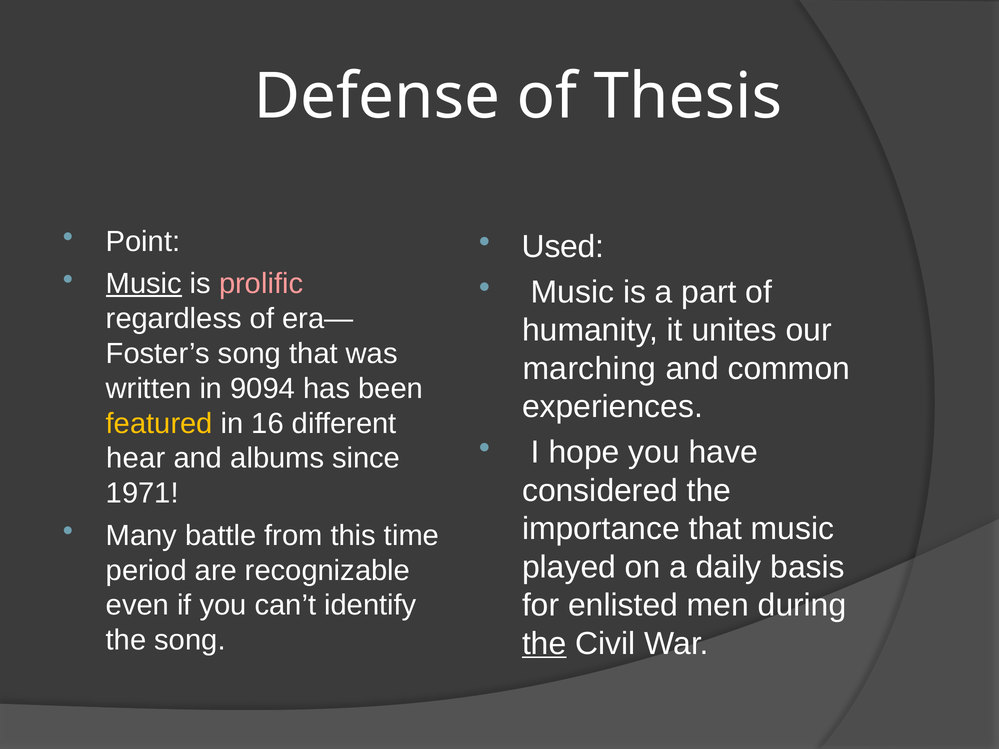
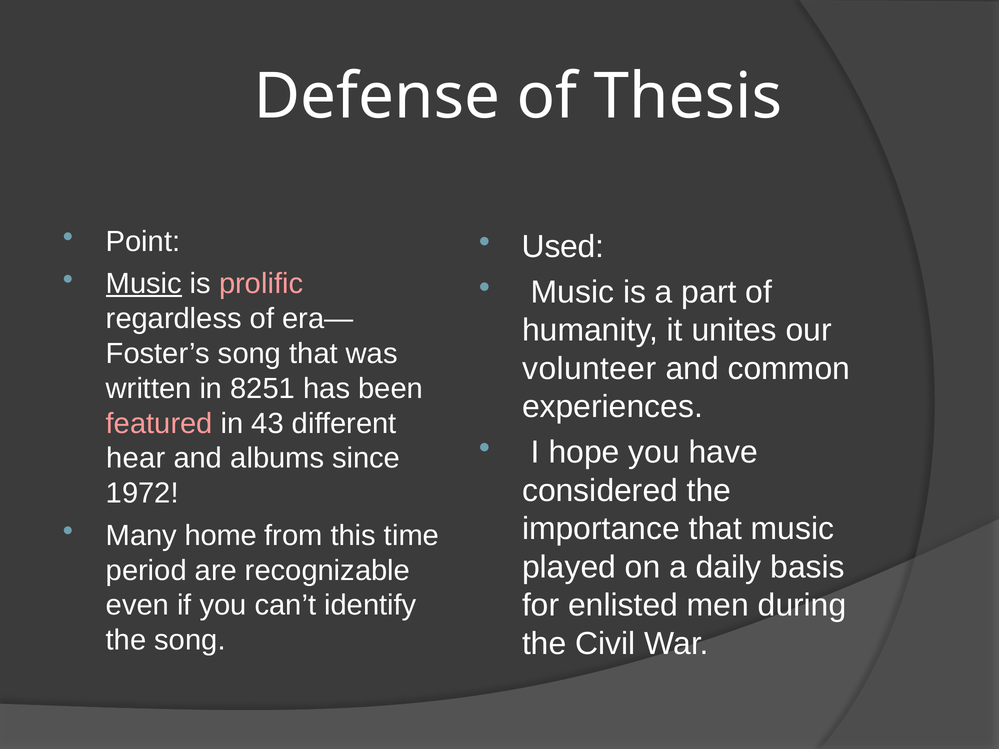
marching: marching -> volunteer
9094: 9094 -> 8251
featured colour: yellow -> pink
16: 16 -> 43
1971: 1971 -> 1972
battle: battle -> home
the at (544, 644) underline: present -> none
